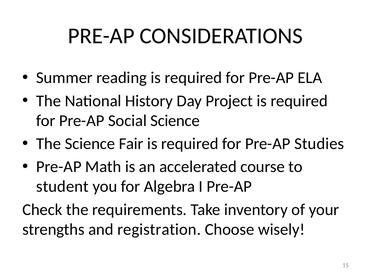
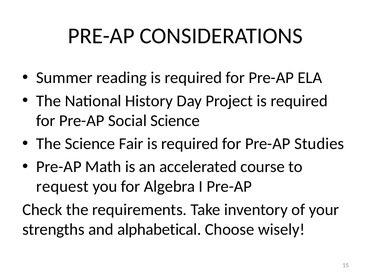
student: student -> request
registration: registration -> alphabetical
